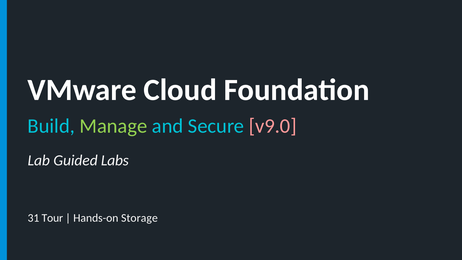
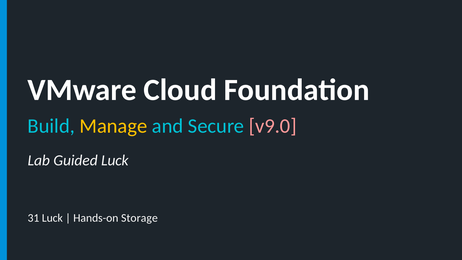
Manage colour: light green -> yellow
Guided Labs: Labs -> Luck
31 Tour: Tour -> Luck
